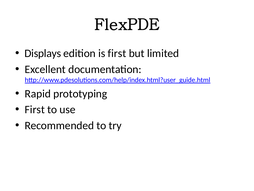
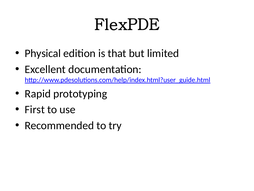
Displays: Displays -> Physical
is first: first -> that
